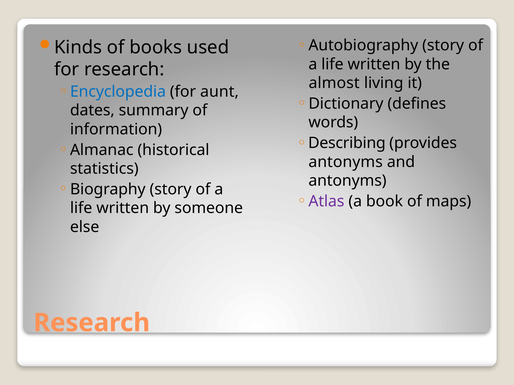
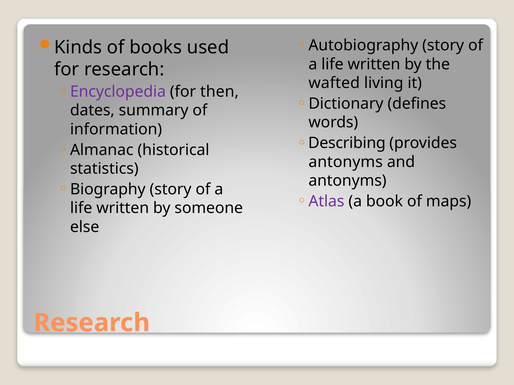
almost: almost -> wafted
Encyclopedia colour: blue -> purple
aunt: aunt -> then
